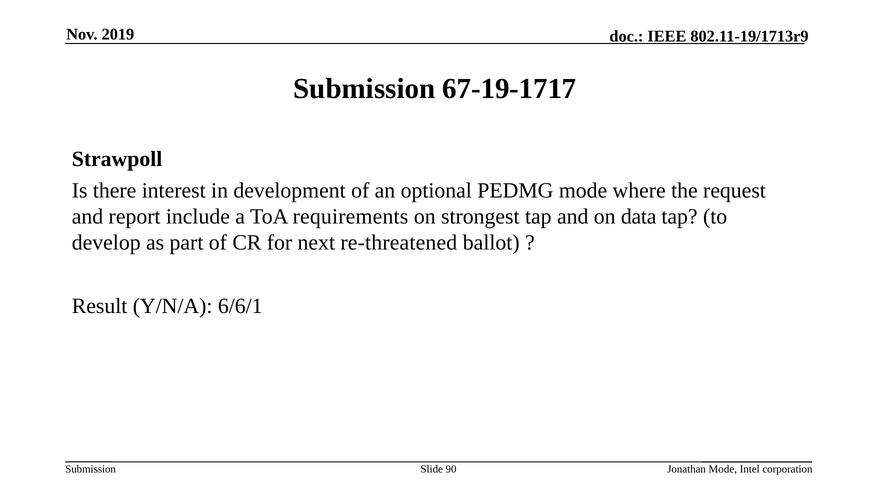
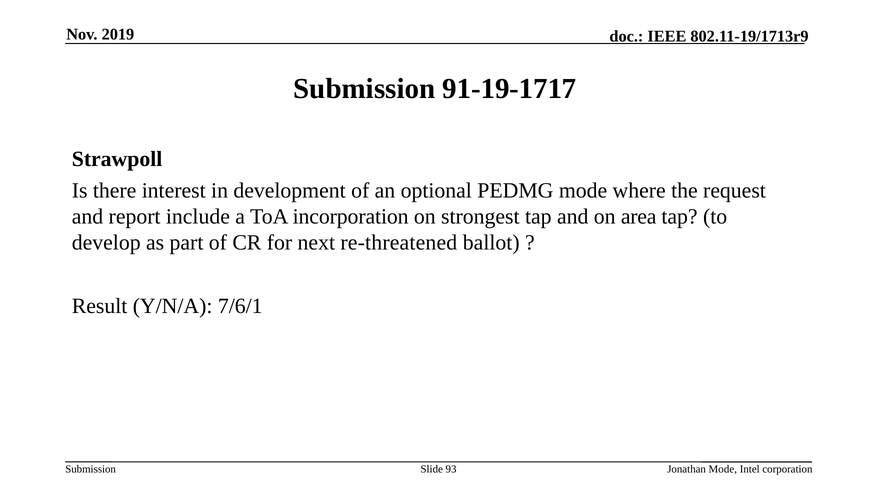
67-19-1717: 67-19-1717 -> 91-19-1717
requirements: requirements -> incorporation
data: data -> area
6/6/1: 6/6/1 -> 7/6/1
90: 90 -> 93
